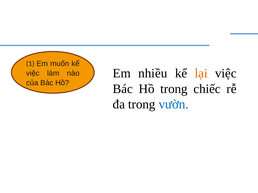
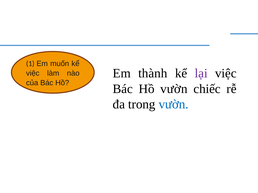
nhiều: nhiều -> thành
lại colour: orange -> purple
Hồ trong: trong -> vườn
